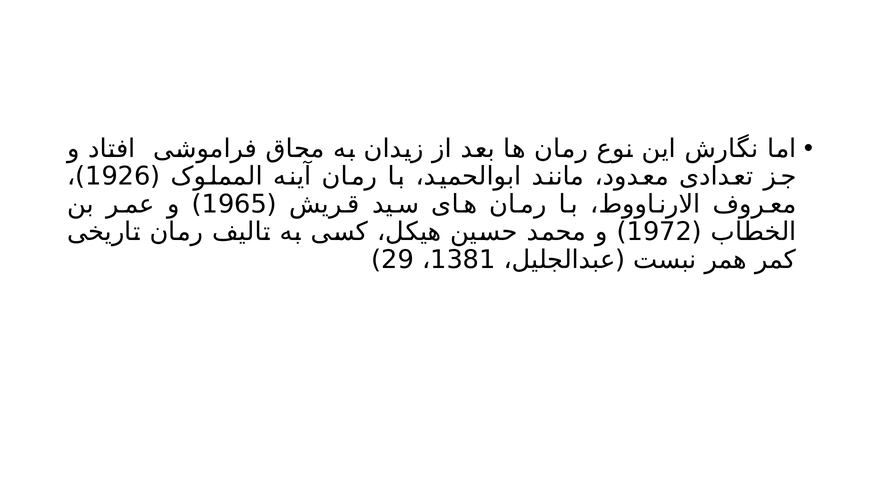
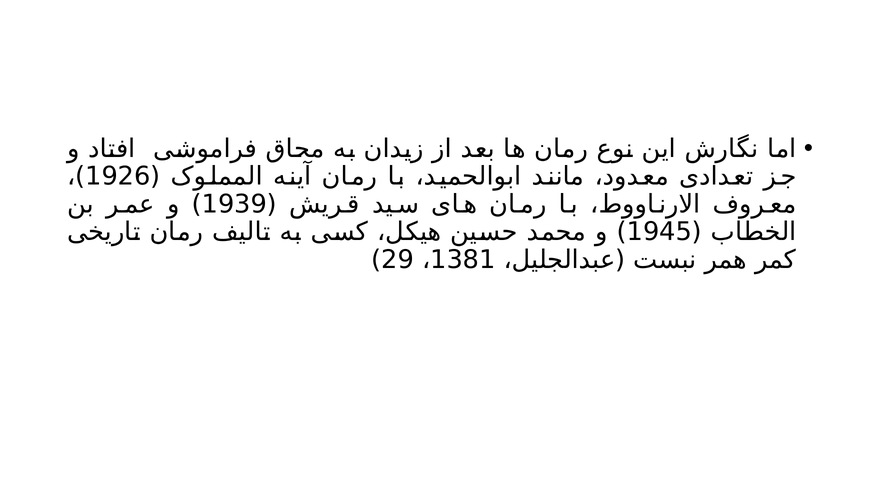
1965: 1965 -> 1939
1972: 1972 -> 1945
